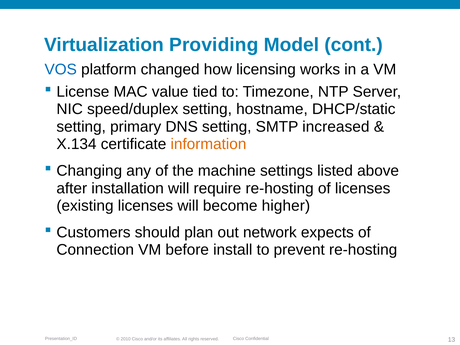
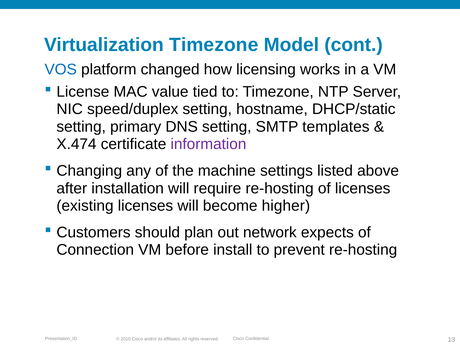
Virtualization Providing: Providing -> Timezone
increased: increased -> templates
X.134: X.134 -> X.474
information colour: orange -> purple
